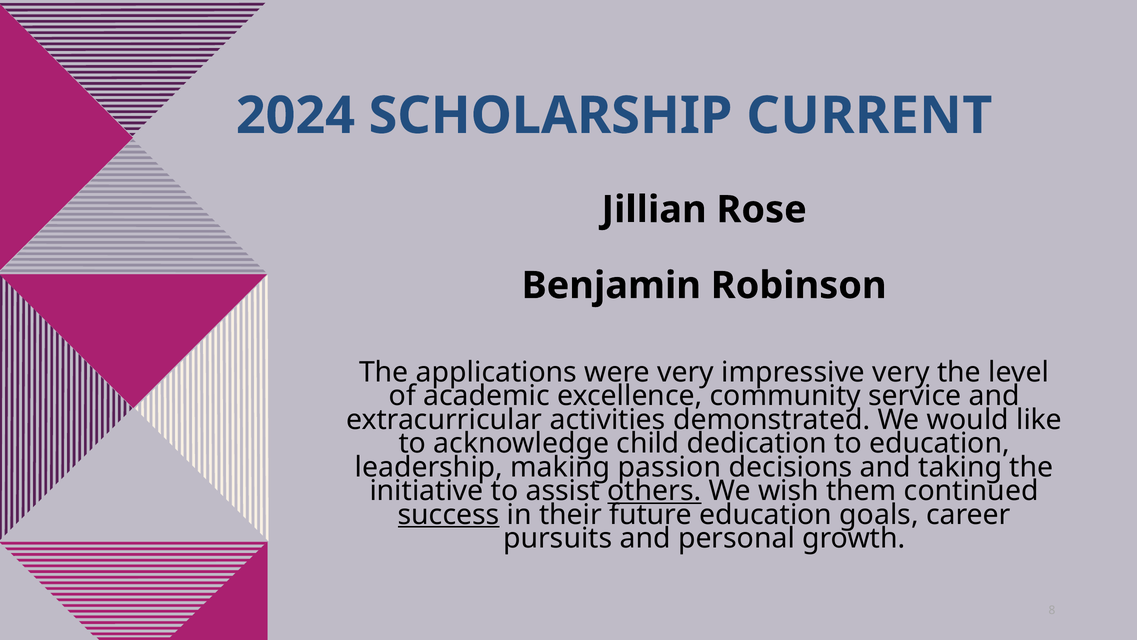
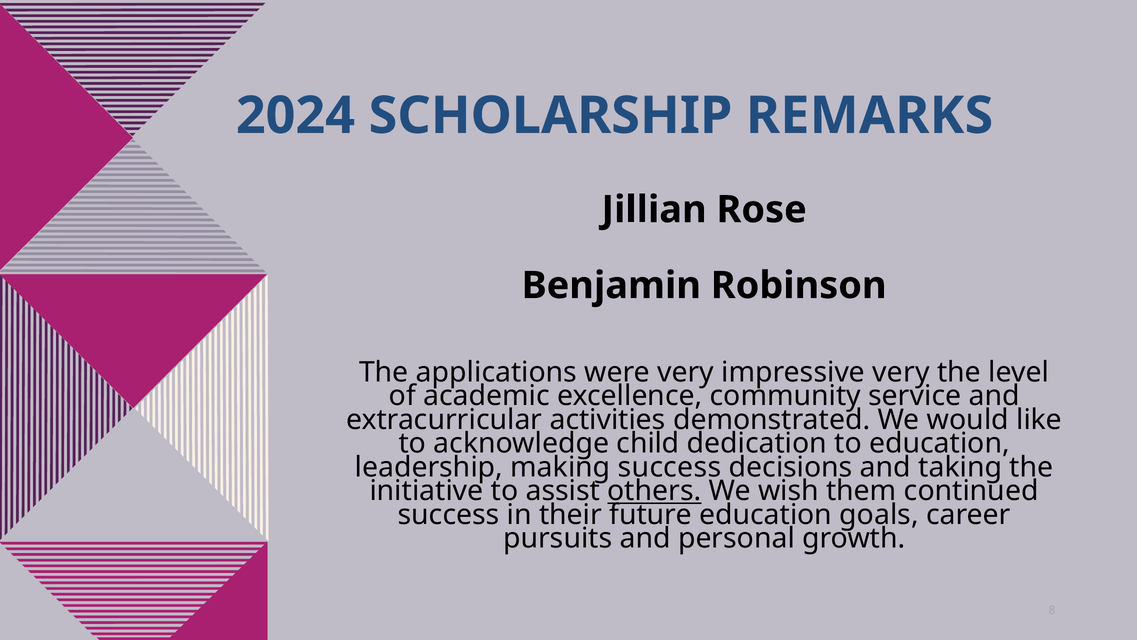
CURRENT: CURRENT -> REMARKS
making passion: passion -> success
success at (449, 514) underline: present -> none
